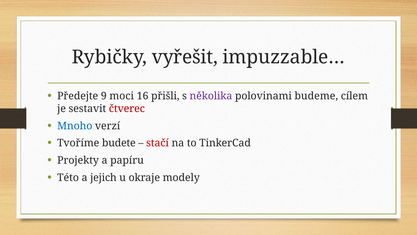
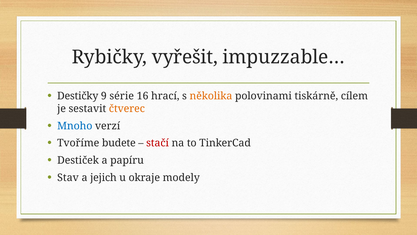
Předejte: Předejte -> Destičky
moci: moci -> série
přišli: přišli -> hrací
několika colour: purple -> orange
budeme: budeme -> tiskárně
čtverec colour: red -> orange
Projekty: Projekty -> Destiček
Této: Této -> Stav
